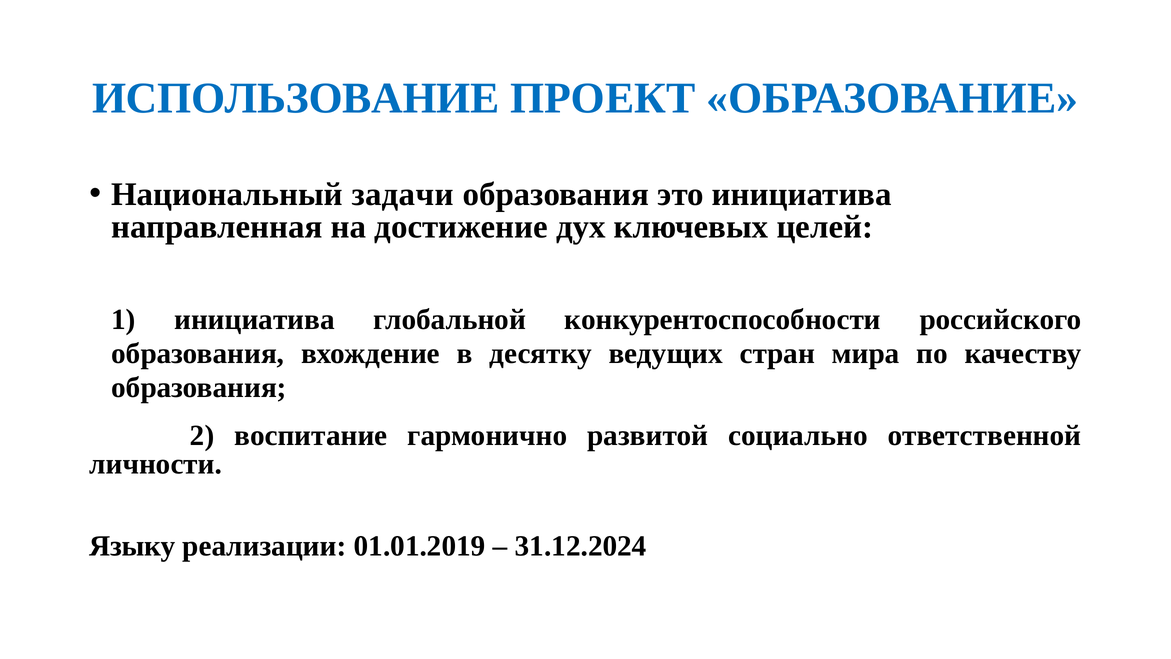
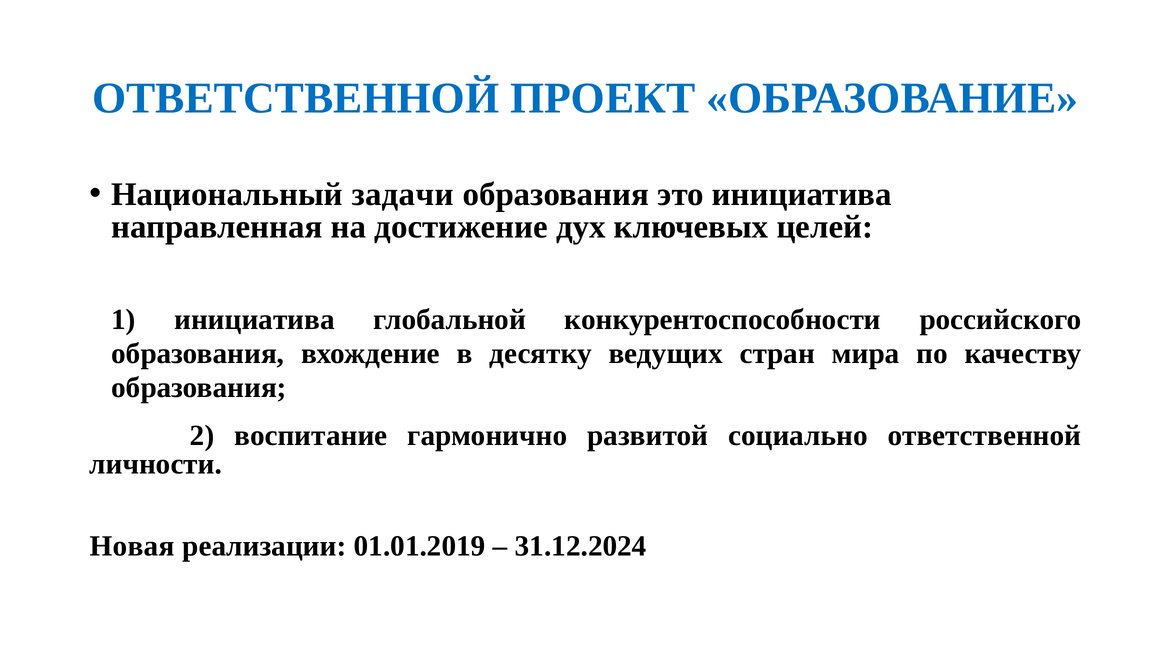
ИСПОЛЬЗОВАНИЕ at (296, 98): ИСПОЛЬЗОВАНИЕ -> ОТВЕТСТВЕННОЙ
Языку: Языку -> Новая
